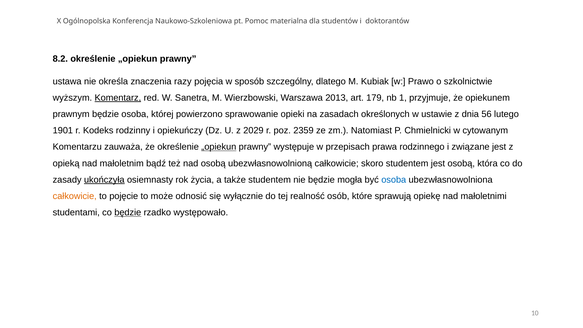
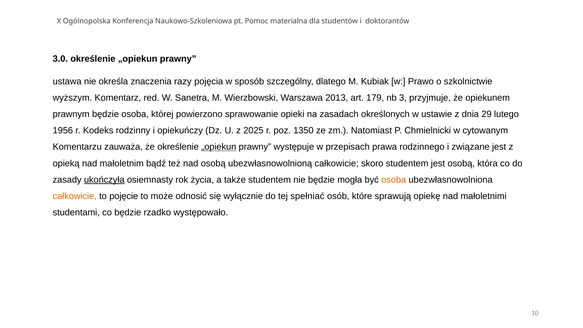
8.2: 8.2 -> 3.0
Komentarz underline: present -> none
1: 1 -> 3
56: 56 -> 29
1901: 1901 -> 1956
2029: 2029 -> 2025
2359: 2359 -> 1350
osoba at (394, 180) colour: blue -> orange
realność: realność -> spełniać
będzie at (128, 212) underline: present -> none
